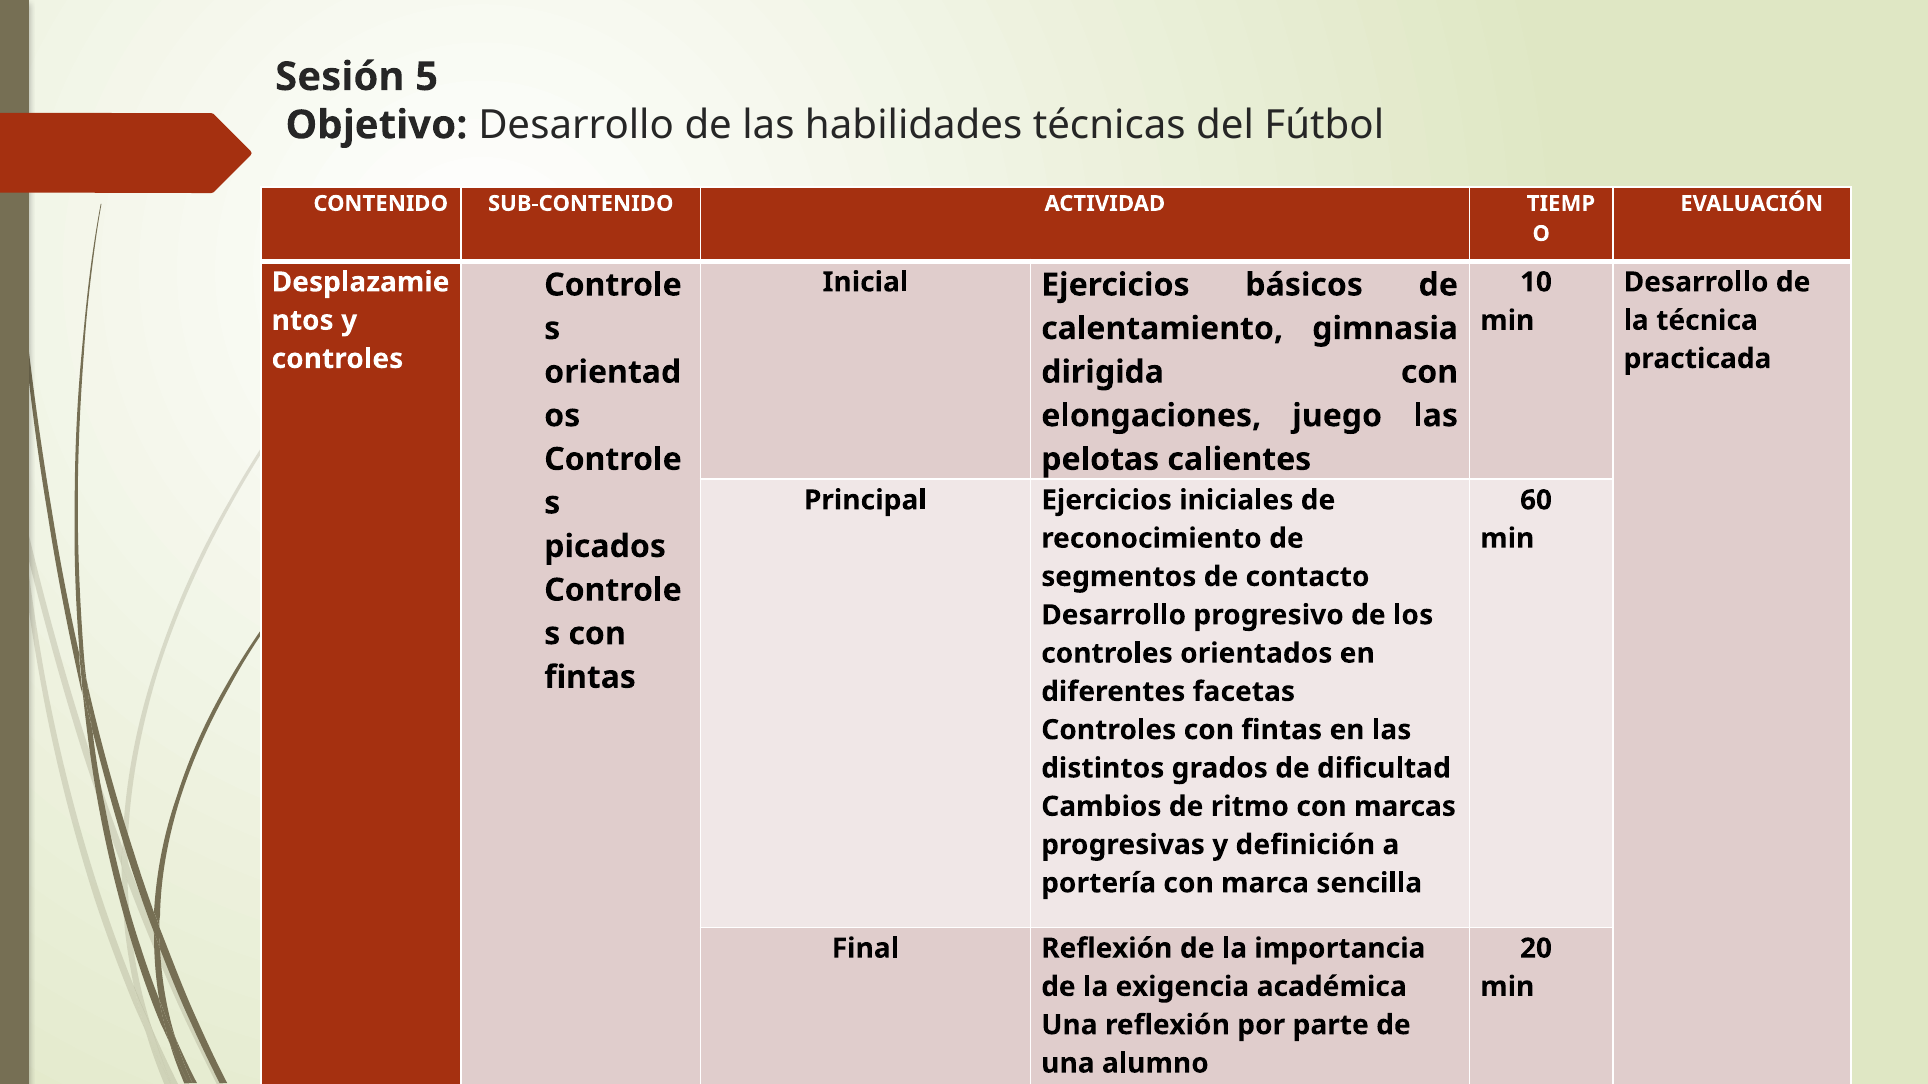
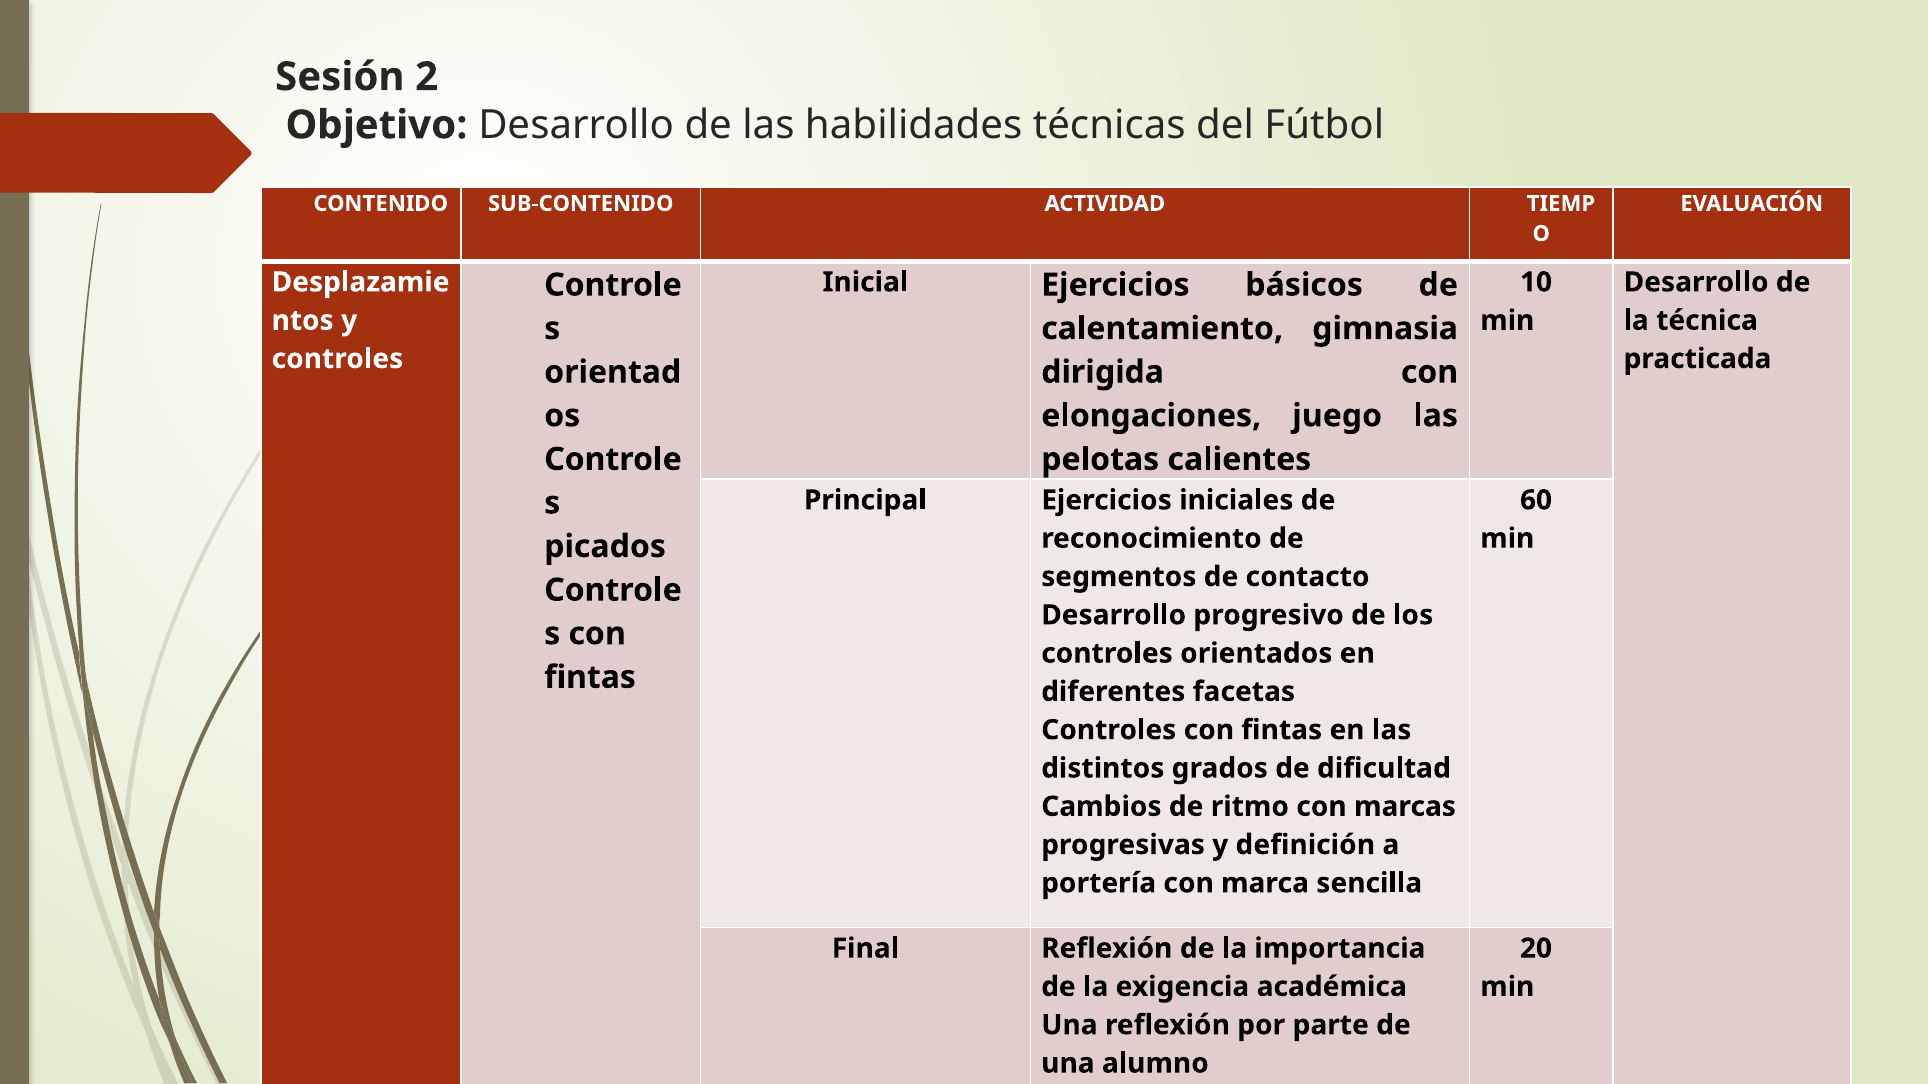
5: 5 -> 2
